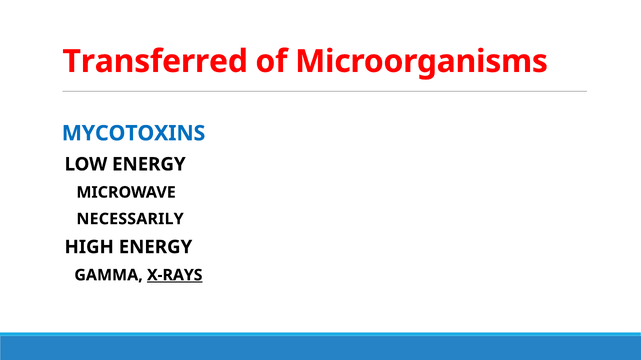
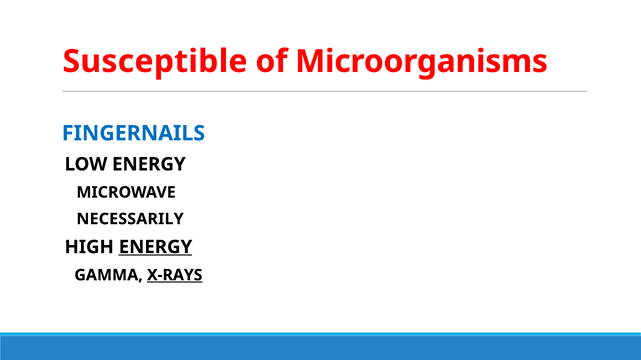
Transferred: Transferred -> Susceptible
MYCOTOXINS: MYCOTOXINS -> FINGERNAILS
ENERGY at (155, 247) underline: none -> present
